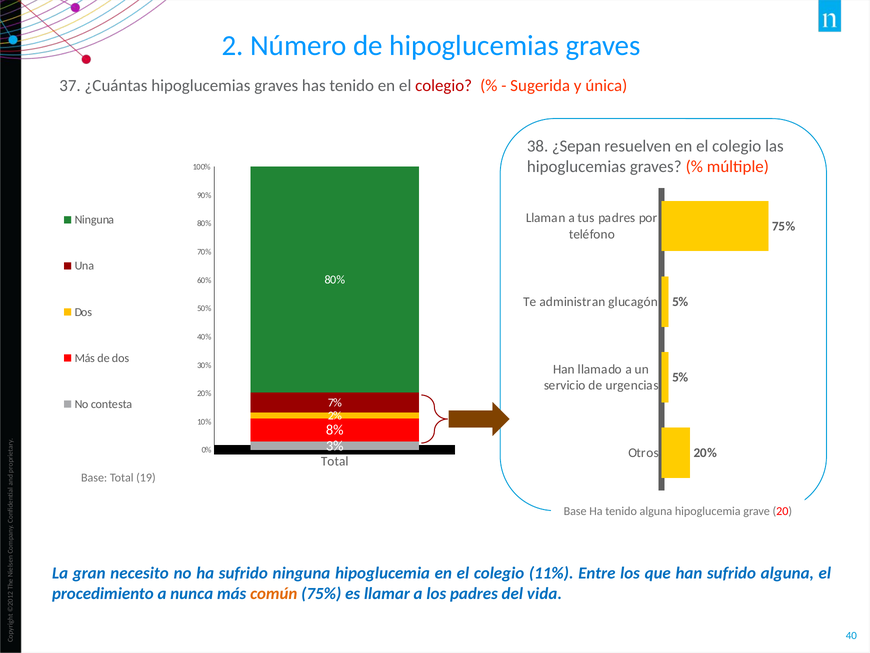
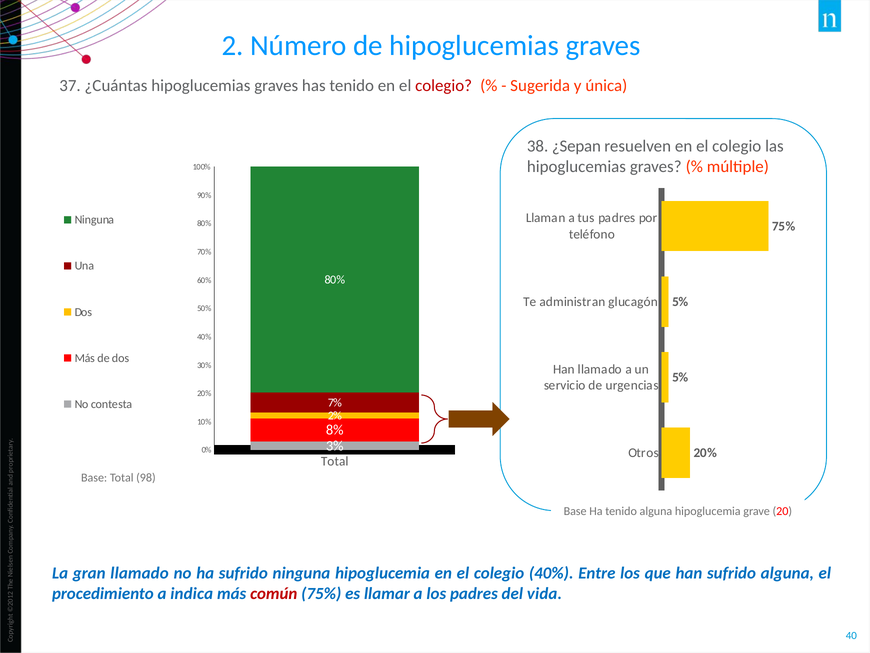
19: 19 -> 98
gran necesito: necesito -> llamado
colegio 11%: 11% -> 40%
nunca: nunca -> indica
común colour: orange -> red
